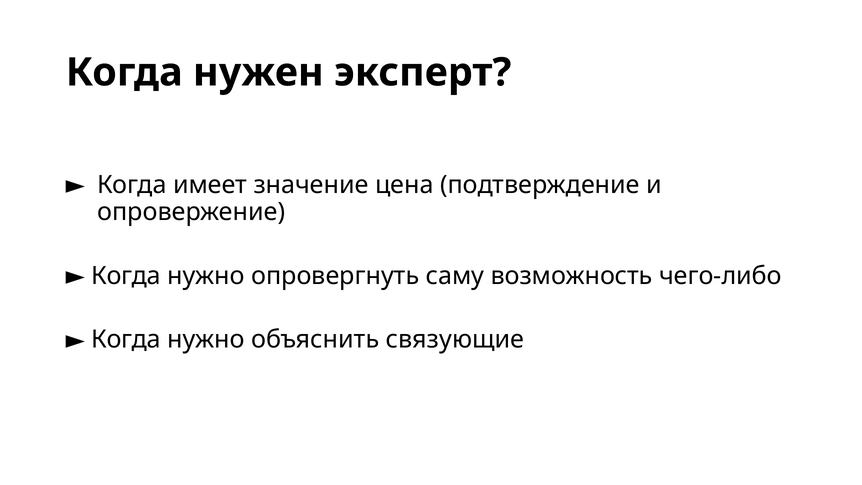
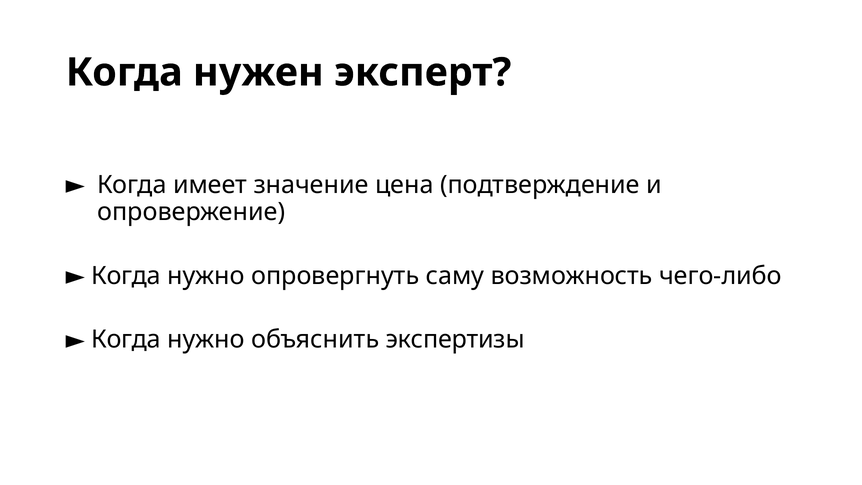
связующие: связующие -> экспертизы
